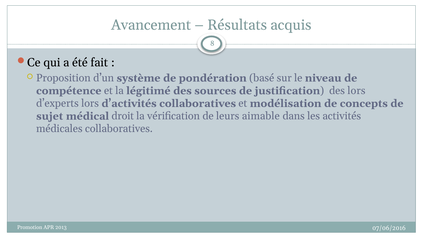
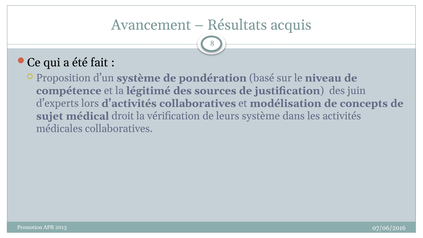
des lors: lors -> juin
leurs aimable: aimable -> système
